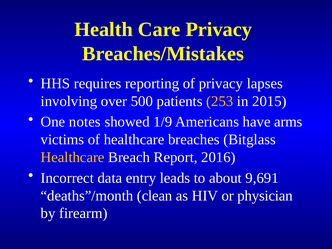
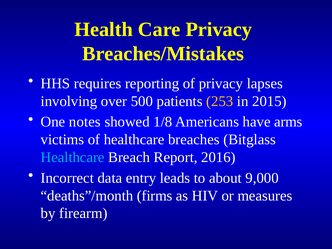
1/9: 1/9 -> 1/8
Healthcare at (73, 157) colour: yellow -> light blue
9,691: 9,691 -> 9,000
clean: clean -> firms
physician: physician -> measures
